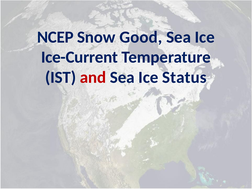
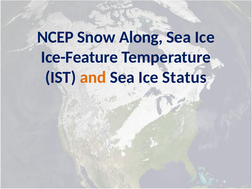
Good: Good -> Along
Ice-Current: Ice-Current -> Ice-Feature
and colour: red -> orange
